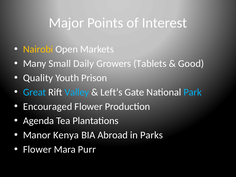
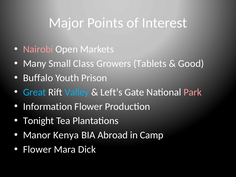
Nairobi colour: yellow -> pink
Daily: Daily -> Class
Quality: Quality -> Buffalo
Park colour: light blue -> pink
Encouraged: Encouraged -> Information
Agenda: Agenda -> Tonight
Parks: Parks -> Camp
Purr: Purr -> Dick
